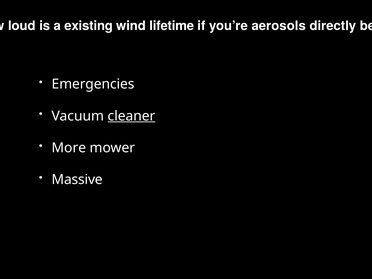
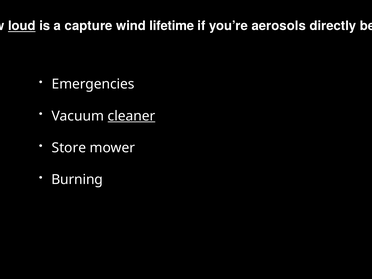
loud underline: none -> present
existing: existing -> capture
More: More -> Store
Massive: Massive -> Burning
